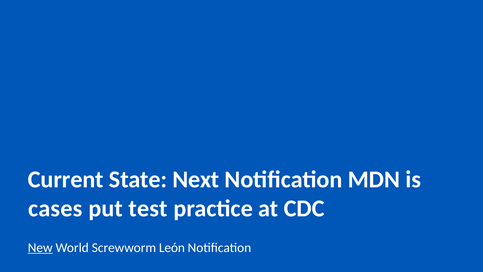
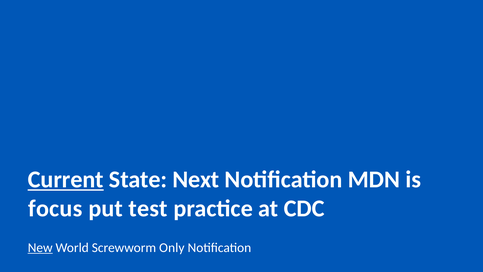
Current underline: none -> present
cases: cases -> focus
León: León -> Only
